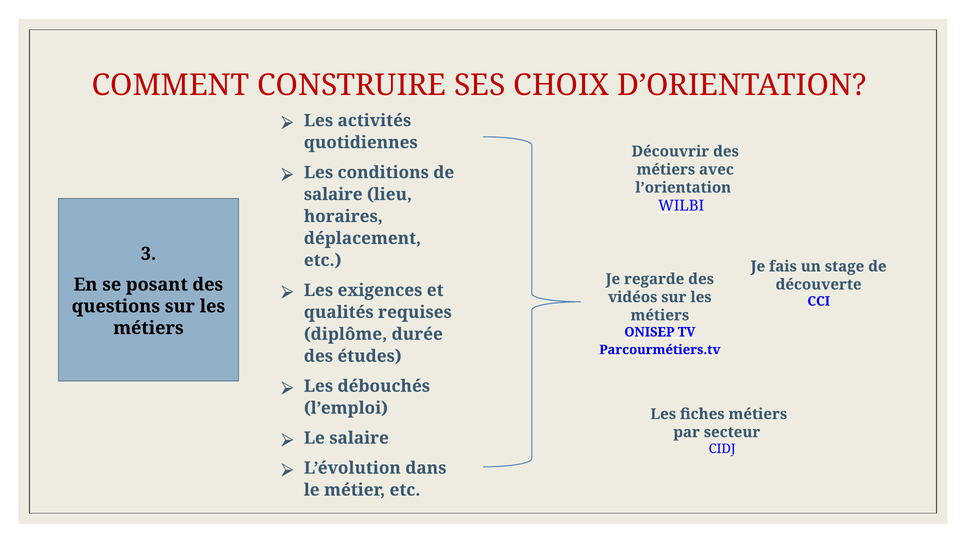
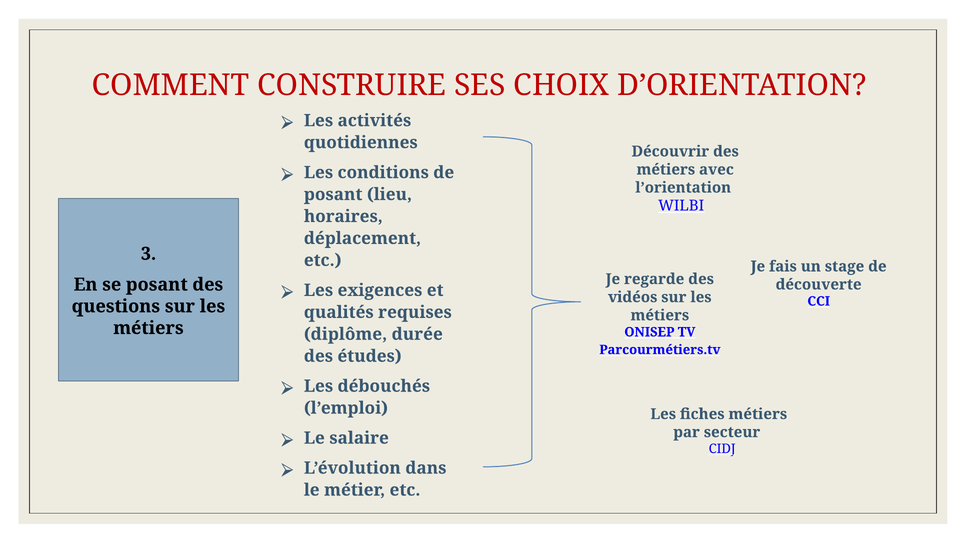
salaire at (333, 195): salaire -> posant
